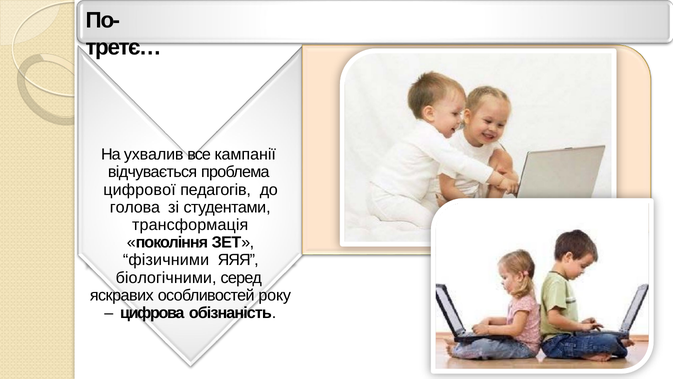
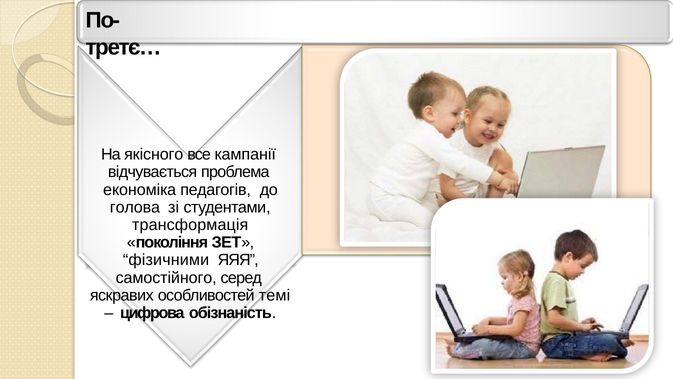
ухвалив: ухвалив -> якісного
цифрової: цифрової -> економіка
біологічними: біологічними -> самостійного
року: року -> темі
